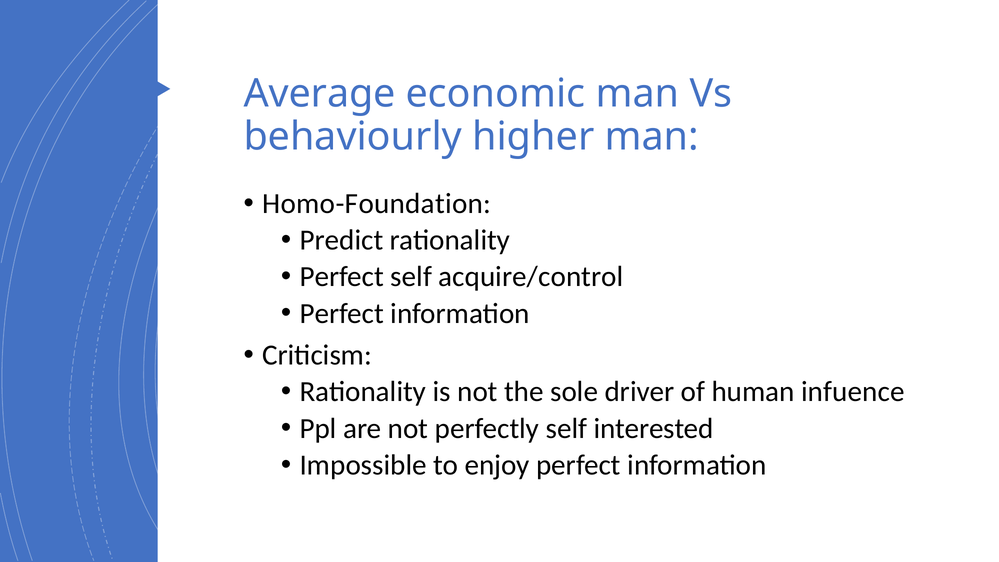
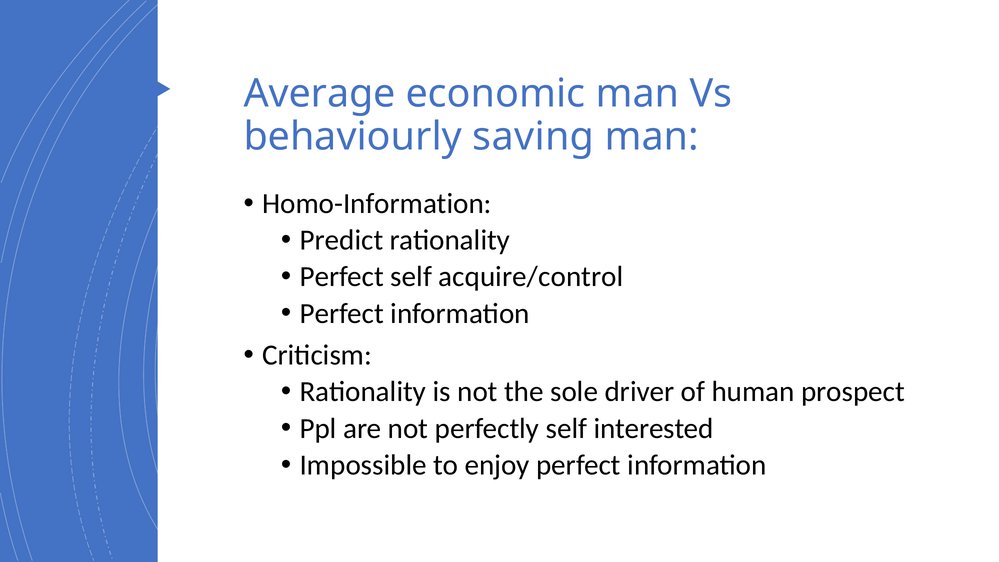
higher: higher -> saving
Homo-Foundation: Homo-Foundation -> Homo-Information
infuence: infuence -> prospect
